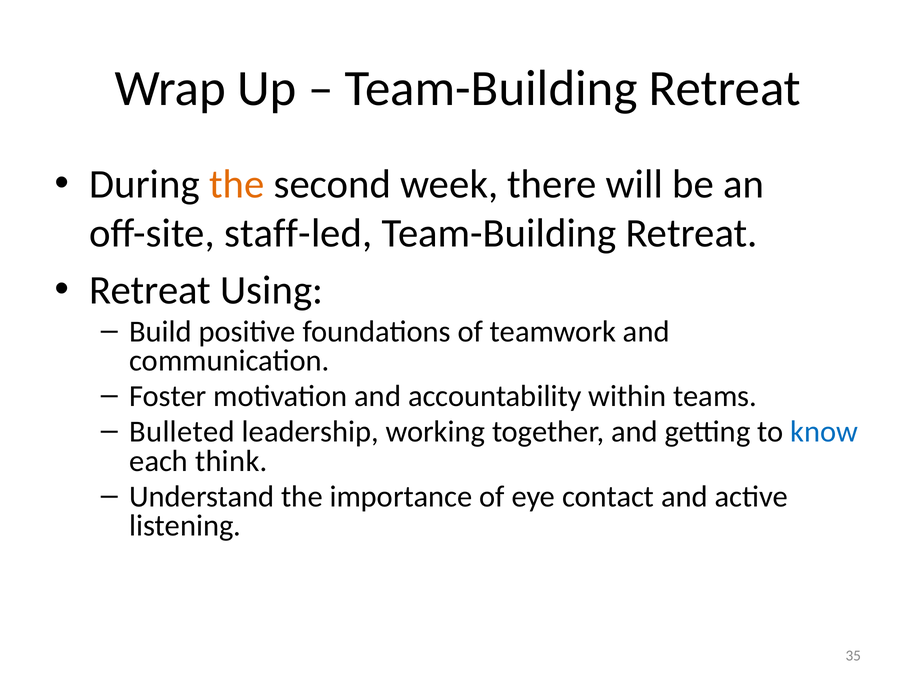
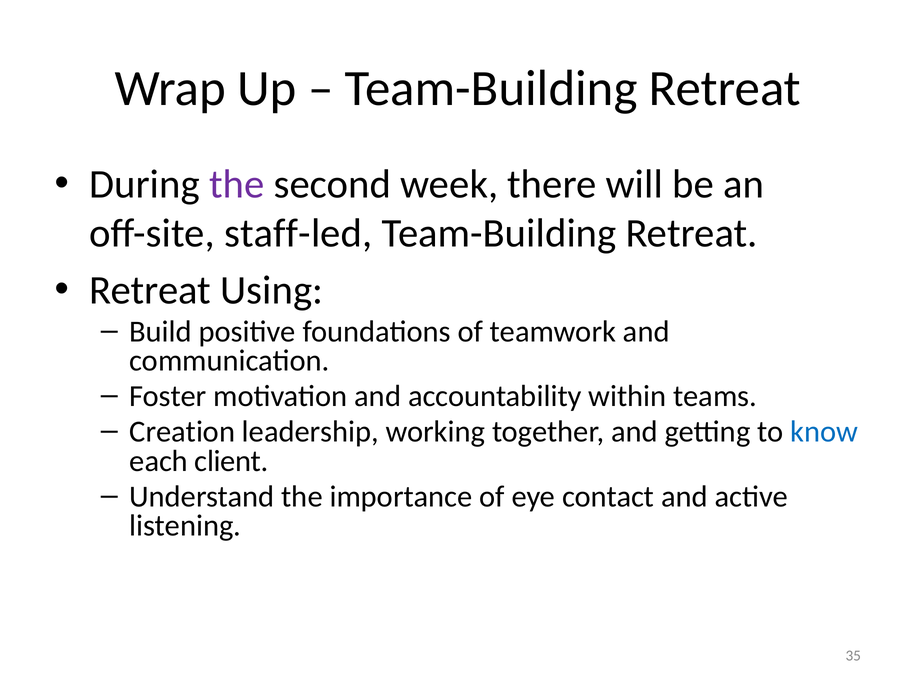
the at (237, 185) colour: orange -> purple
Bulleted: Bulleted -> Creation
think: think -> client
